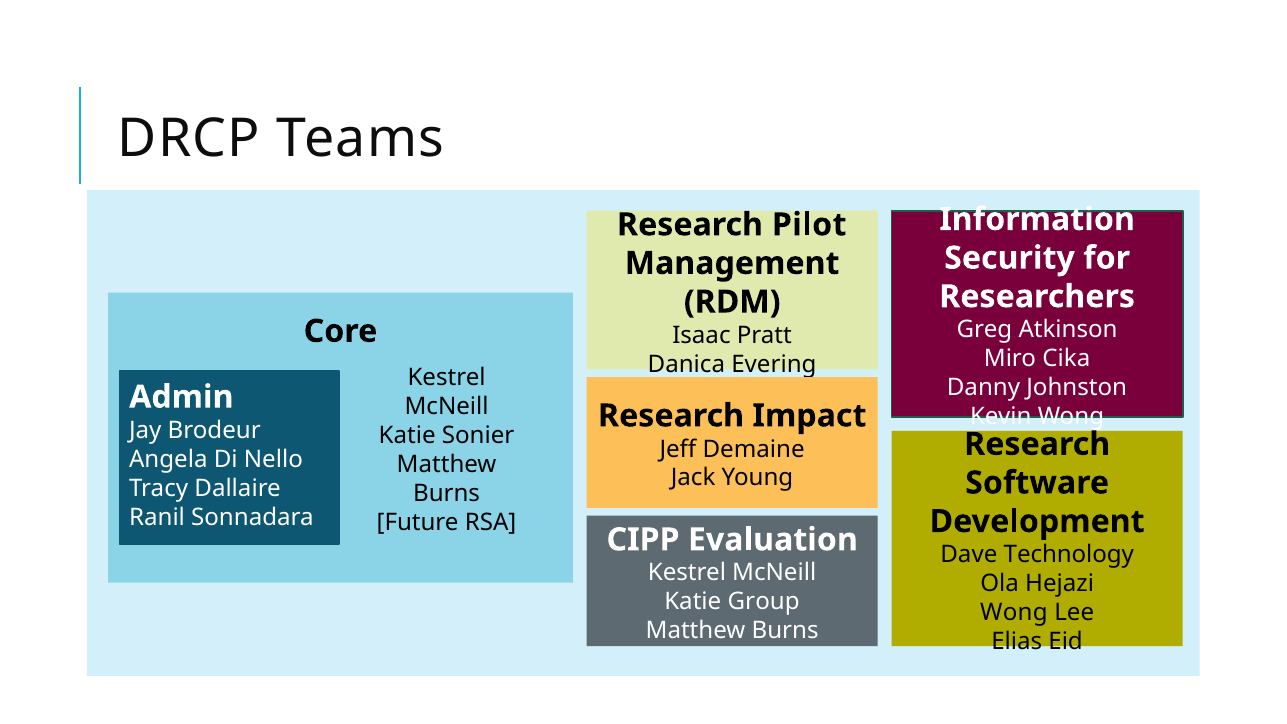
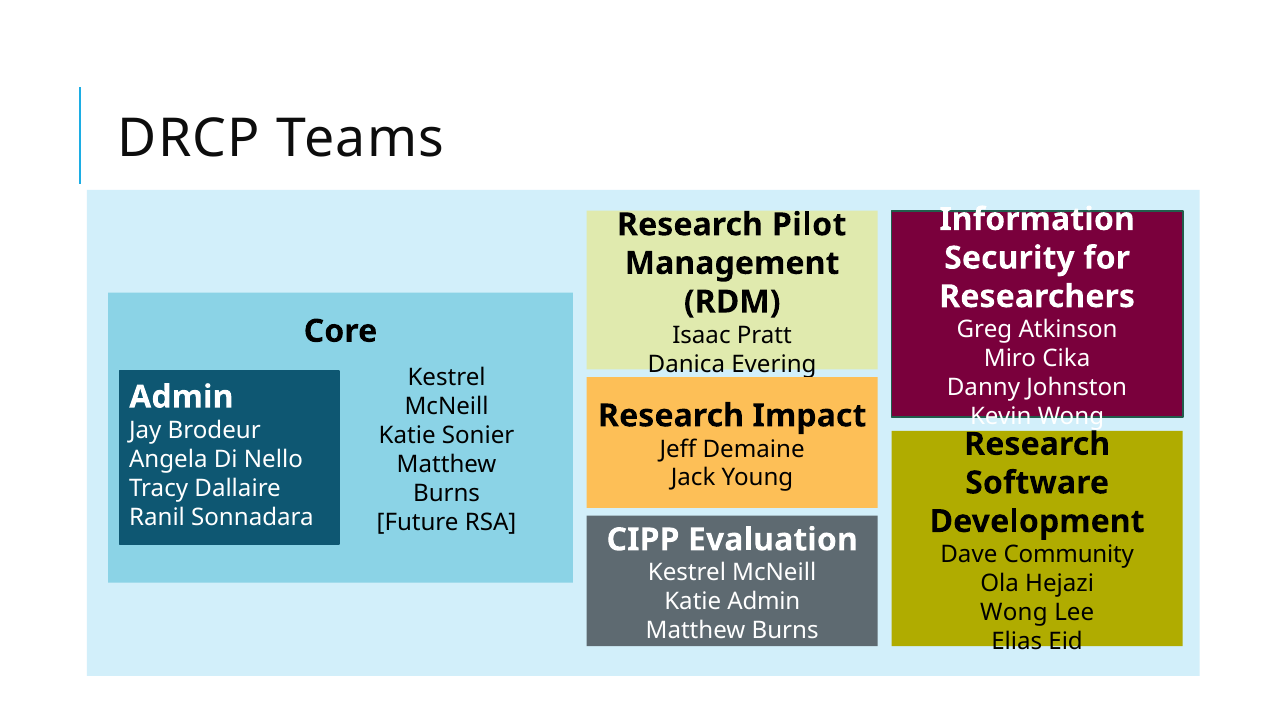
Technology: Technology -> Community
Katie Group: Group -> Admin
